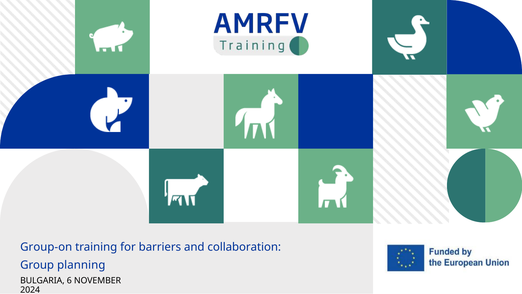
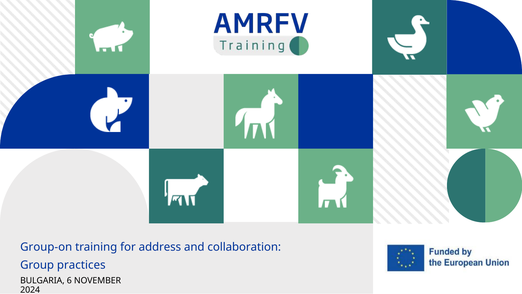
barriers: barriers -> address
planning: planning -> practices
